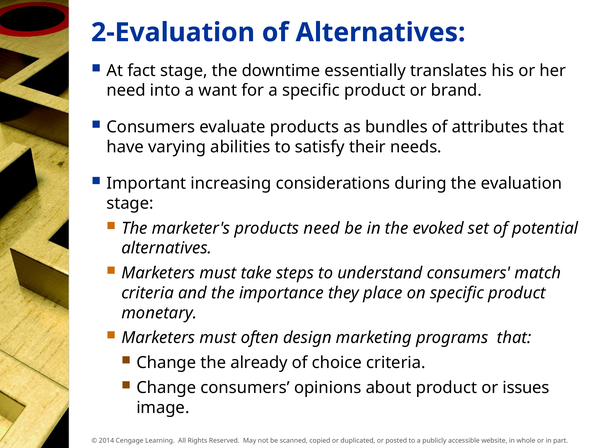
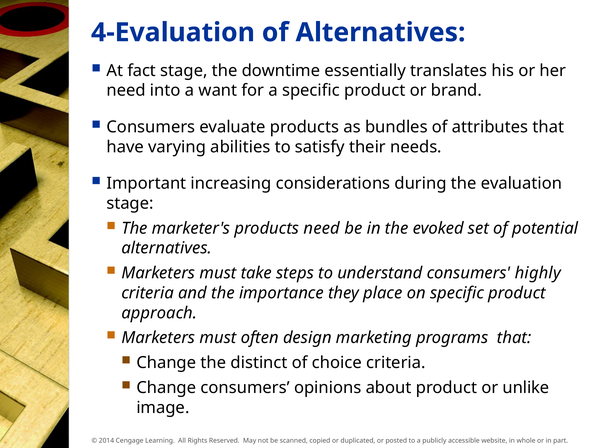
2-Evaluation: 2-Evaluation -> 4-Evaluation
match: match -> highly
monetary: monetary -> approach
already: already -> distinct
issues: issues -> unlike
